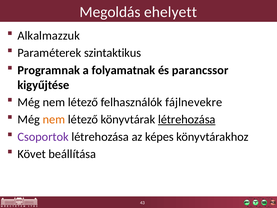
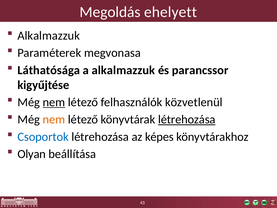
szintaktikus: szintaktikus -> megvonasa
Programnak: Programnak -> Láthatósága
a folyamatnak: folyamatnak -> alkalmazzuk
nem at (54, 102) underline: none -> present
fájlnevekre: fájlnevekre -> közvetlenül
Csoportok colour: purple -> blue
Követ: Követ -> Olyan
